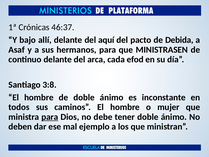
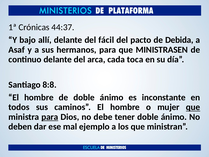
46:37: 46:37 -> 44:37
aquí: aquí -> fácil
efod: efod -> toca
3:8: 3:8 -> 8:8
que at (193, 107) underline: none -> present
